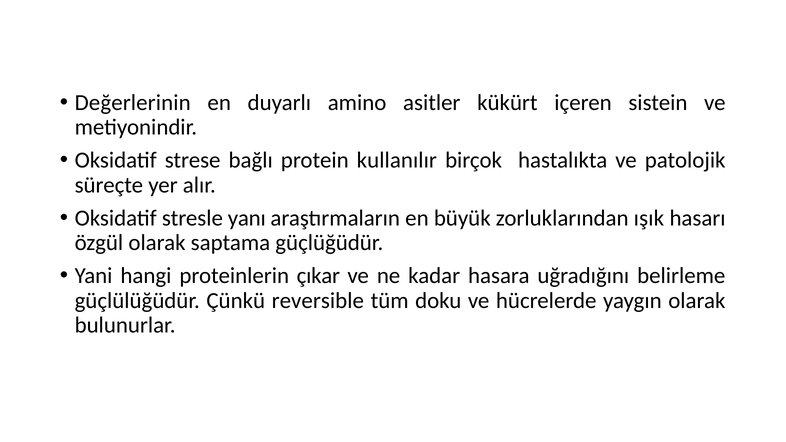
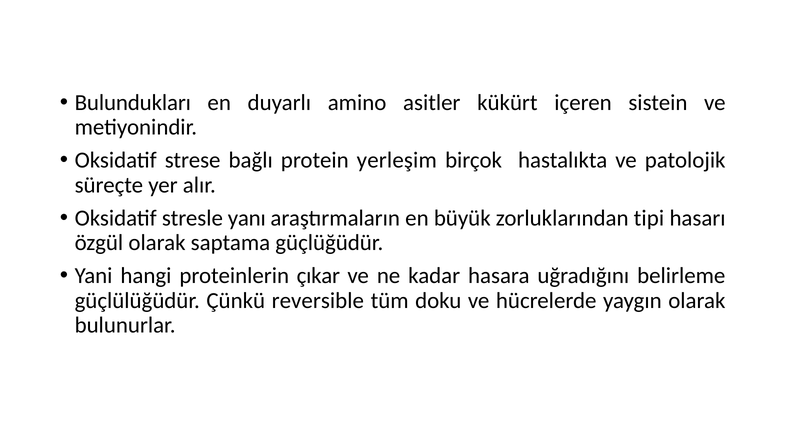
Değerlerinin: Değerlerinin -> Bulundukları
kullanılır: kullanılır -> yerleşim
ışık: ışık -> tipi
